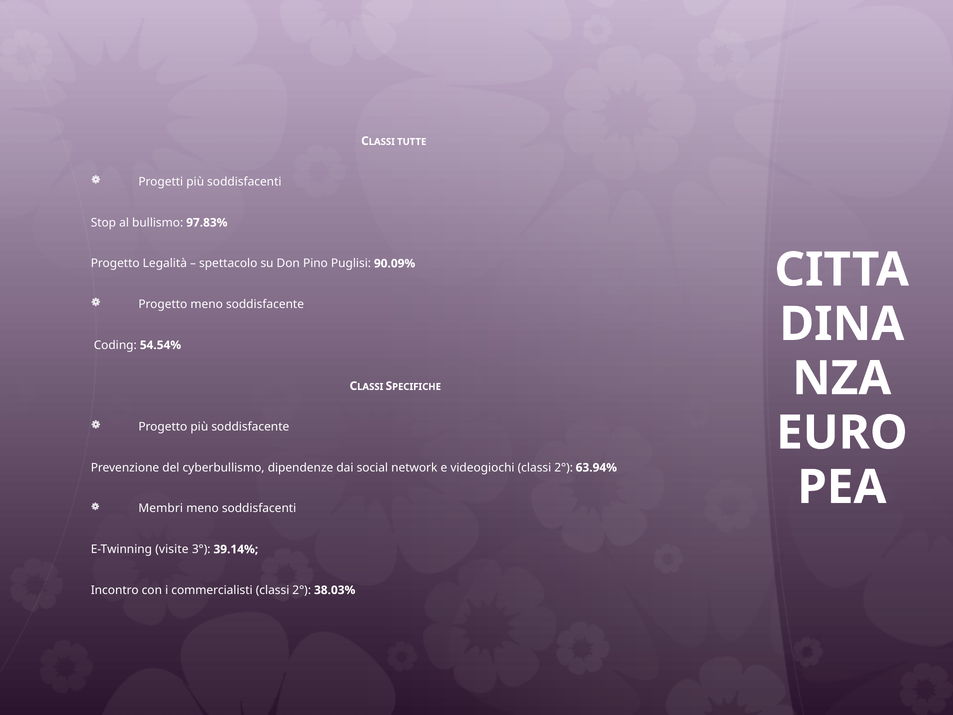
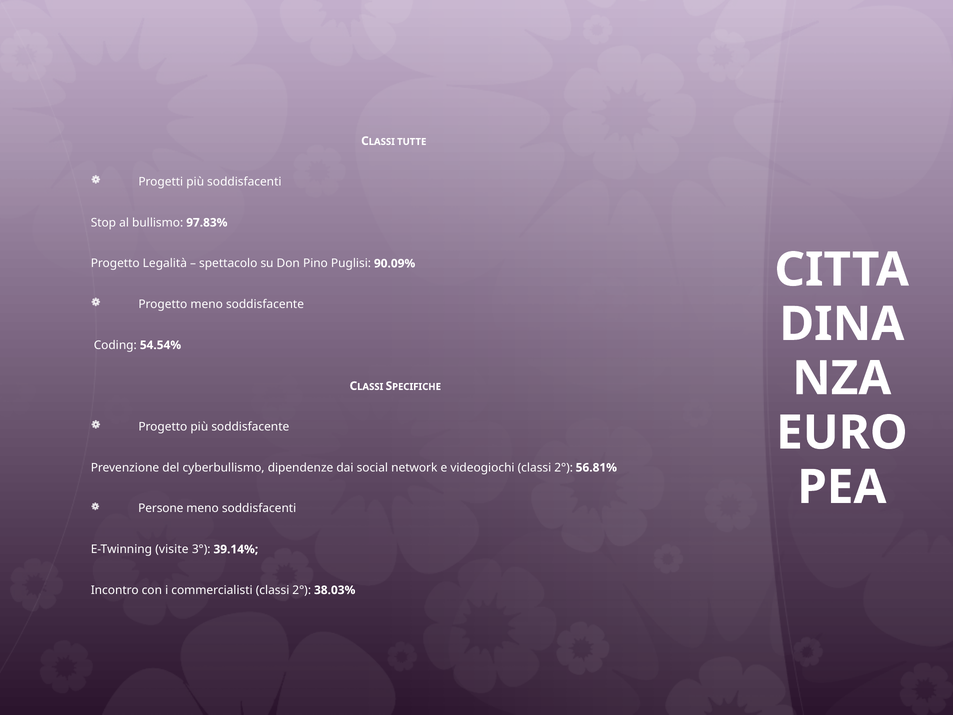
63.94%: 63.94% -> 56.81%
Membri: Membri -> Persone
